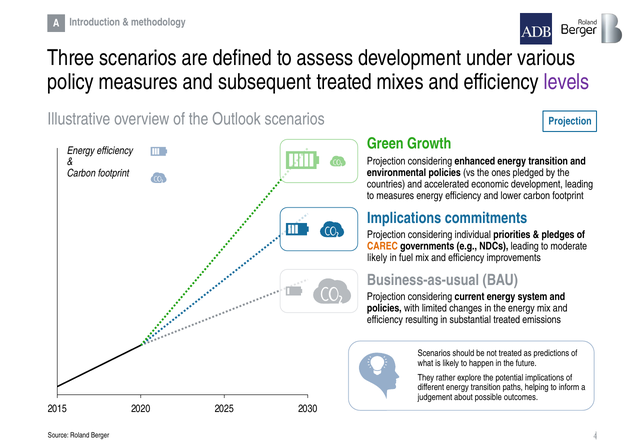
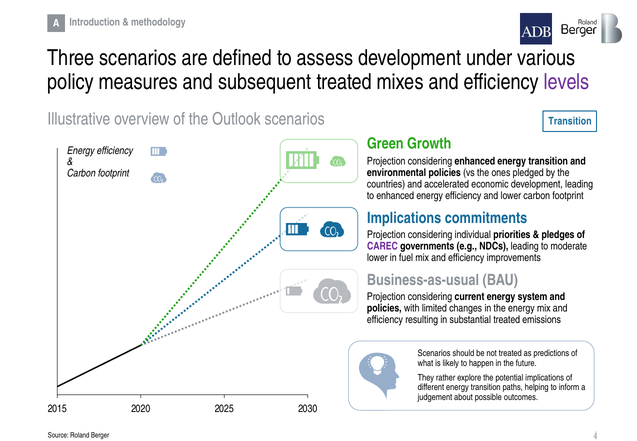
Projection at (570, 121): Projection -> Transition
to measures: measures -> enhanced
CAREC colour: orange -> purple
likely at (377, 258): likely -> lower
